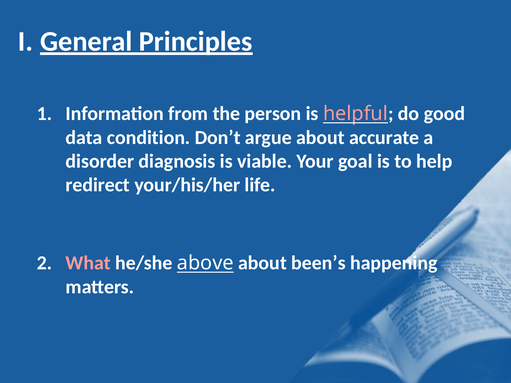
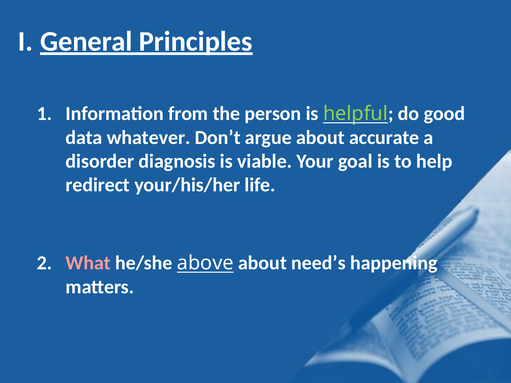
helpful colour: pink -> light green
condition: condition -> whatever
been’s: been’s -> need’s
